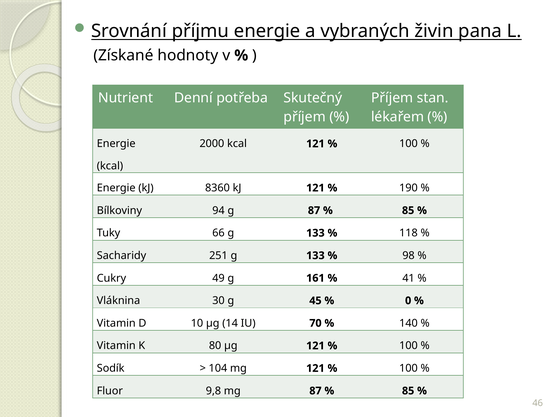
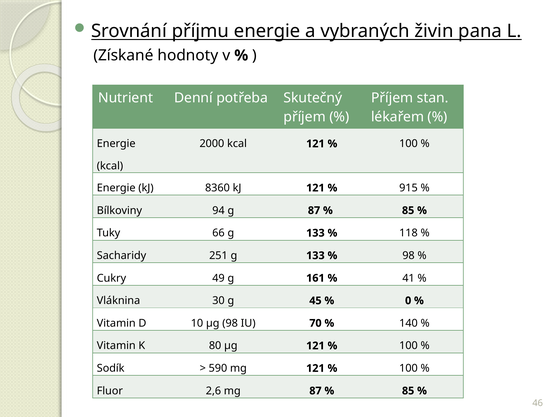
190: 190 -> 915
µg 14: 14 -> 98
104: 104 -> 590
9,8: 9,8 -> 2,6
